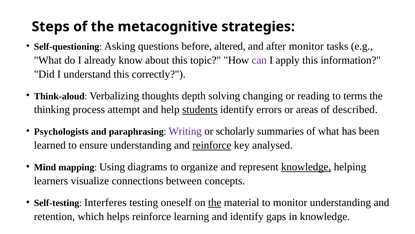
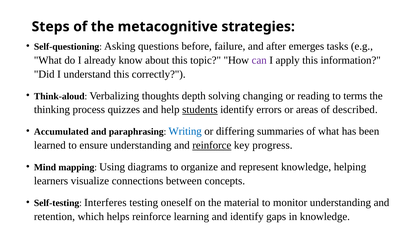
altered: altered -> failure
after monitor: monitor -> emerges
attempt: attempt -> quizzes
Psychologists: Psychologists -> Accumulated
Writing colour: purple -> blue
scholarly: scholarly -> differing
analysed: analysed -> progress
knowledge at (306, 167) underline: present -> none
the at (215, 202) underline: present -> none
